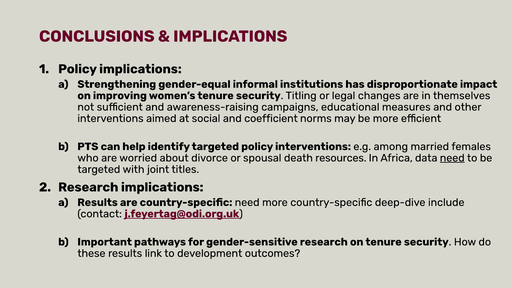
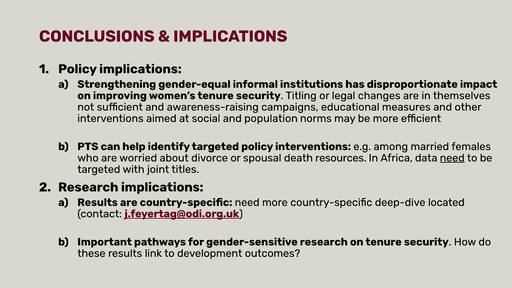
coefficient: coefficient -> population
include: include -> located
